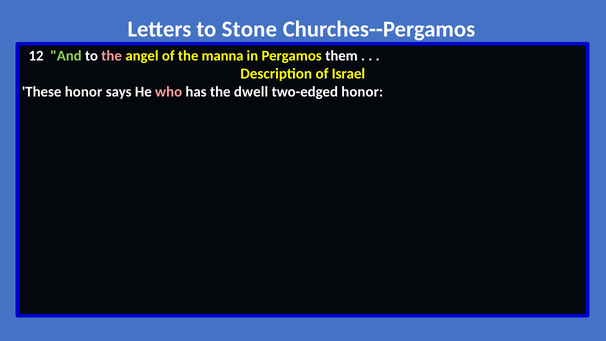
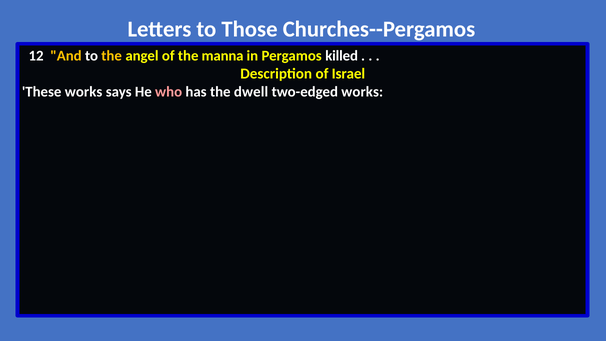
Stone: Stone -> Those
And colour: light green -> yellow
the at (112, 56) colour: pink -> yellow
them: them -> killed
These honor: honor -> works
two-edged honor: honor -> works
